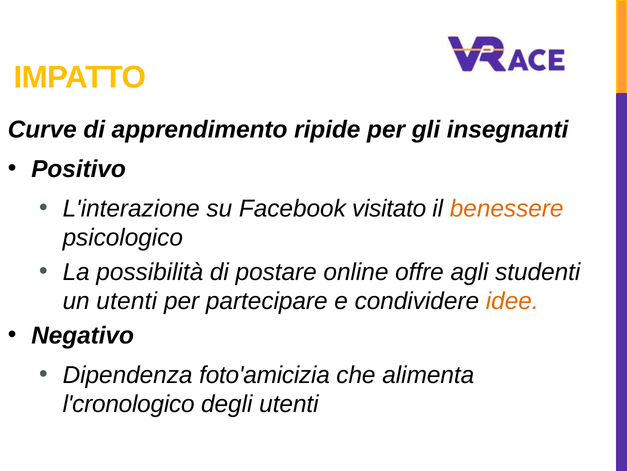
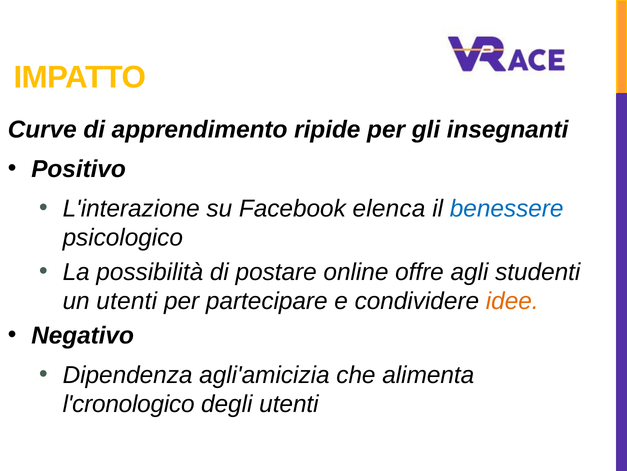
visitato: visitato -> elenca
benessere colour: orange -> blue
foto'amicizia: foto'amicizia -> agli'amicizia
